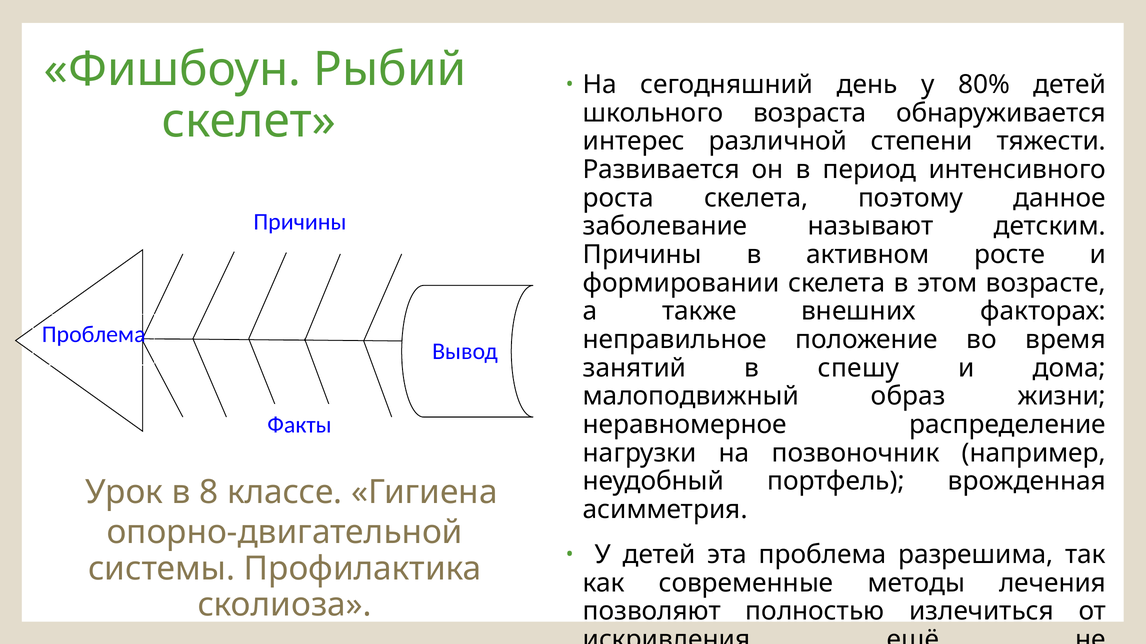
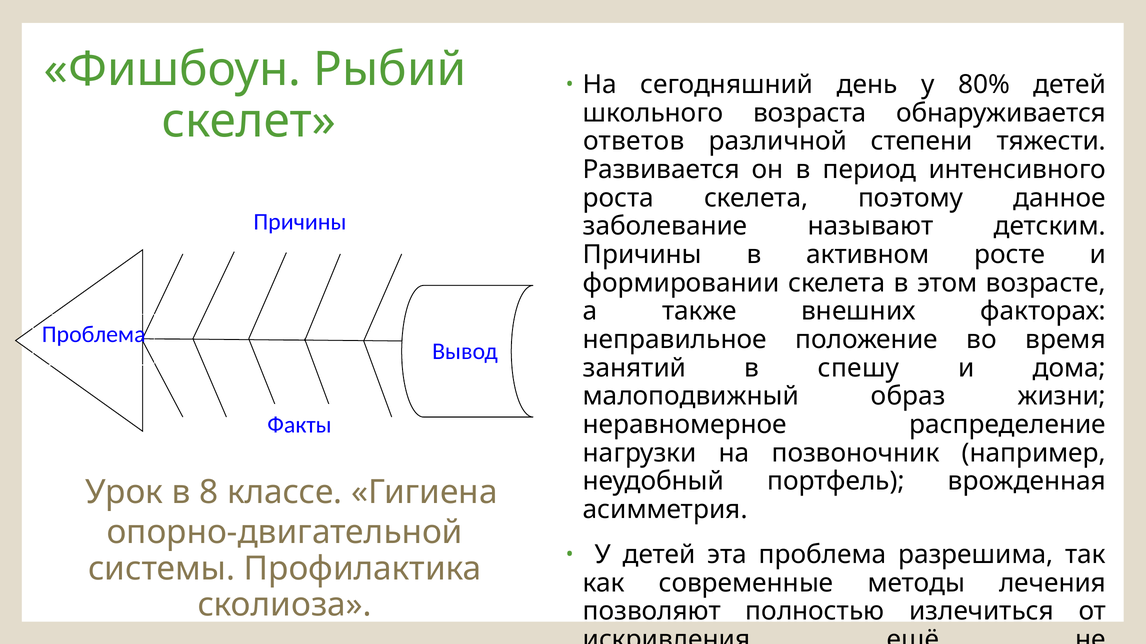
интерес: интерес -> ответов
